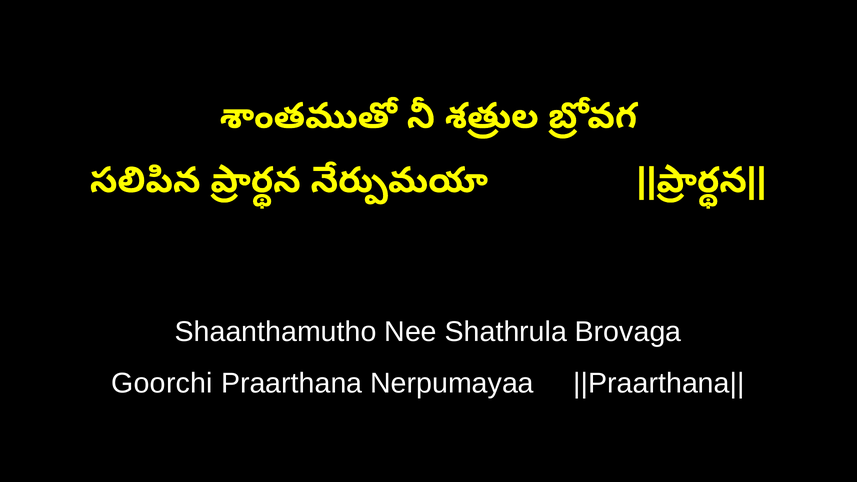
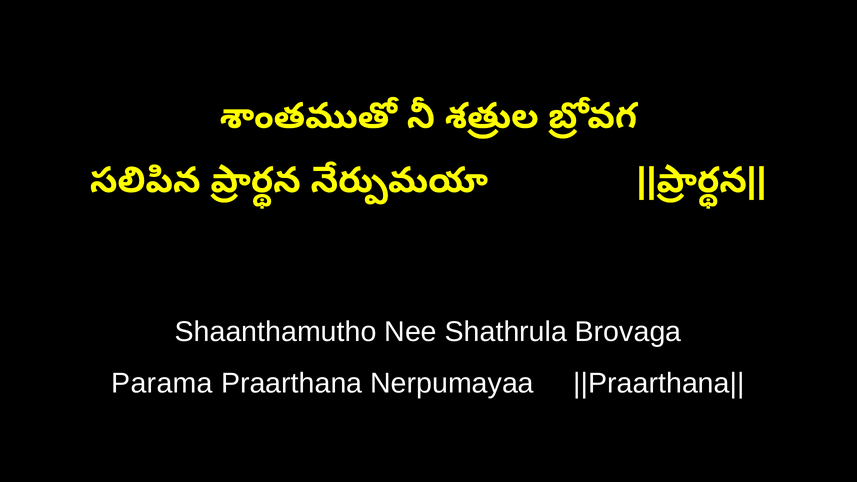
Goorchi: Goorchi -> Parama
